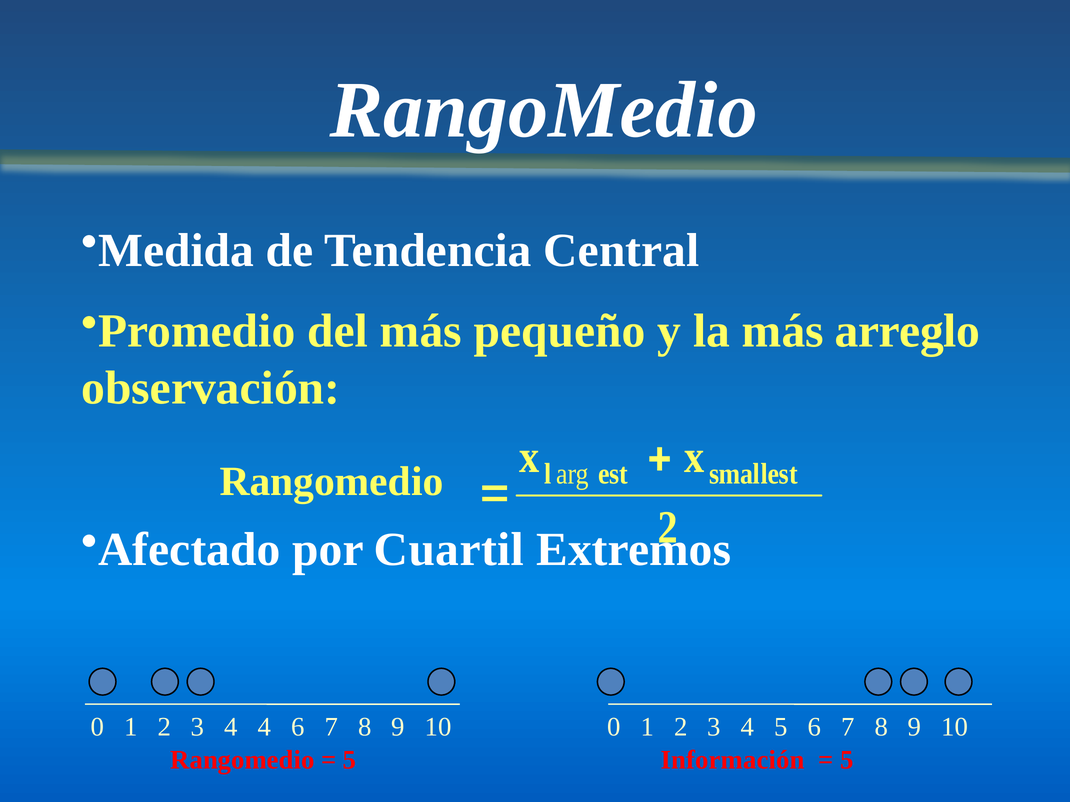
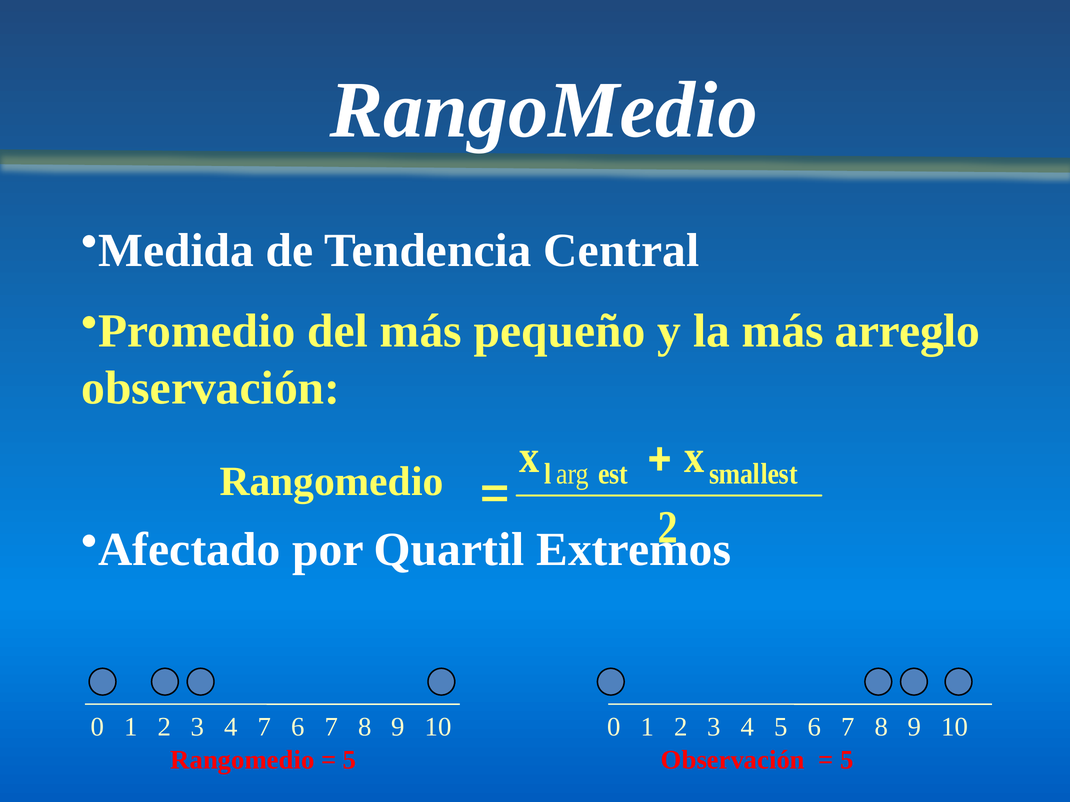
Cuartil: Cuartil -> Quartil
4 4: 4 -> 7
5 Información: Información -> Observación
